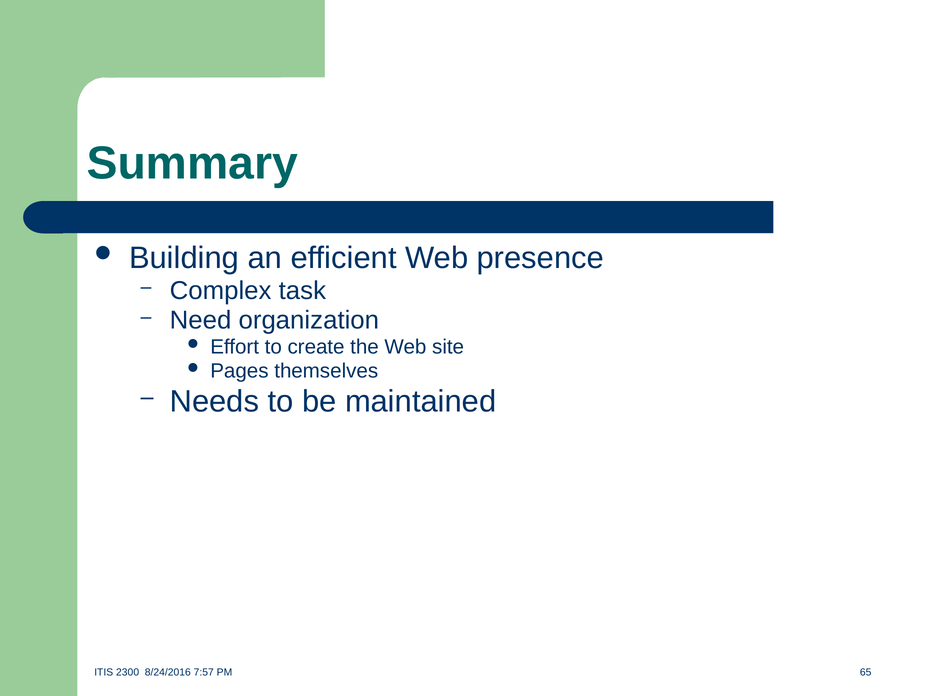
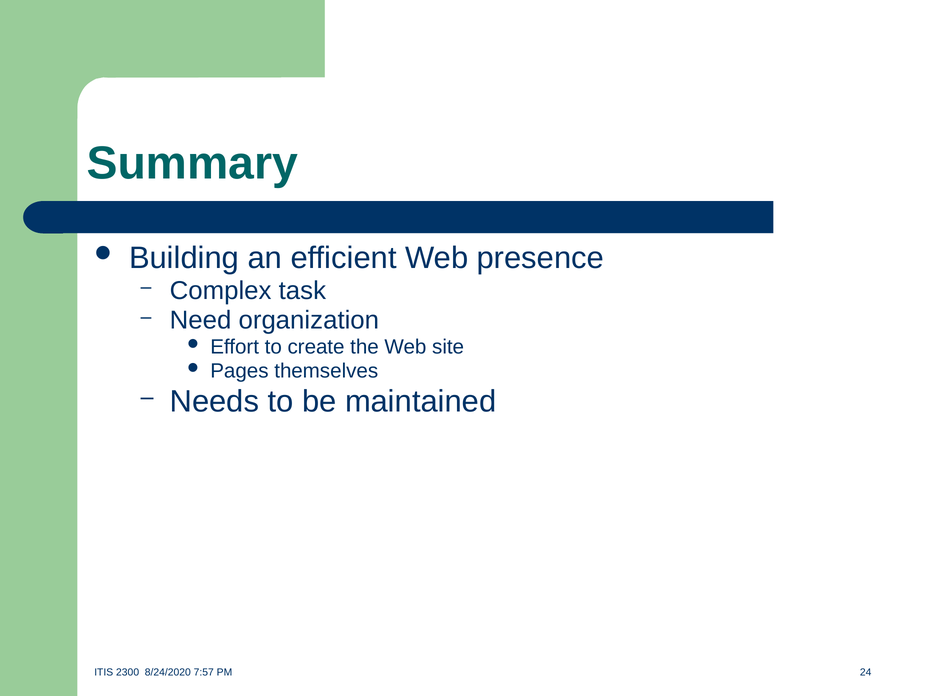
8/24/2016: 8/24/2016 -> 8/24/2020
65: 65 -> 24
